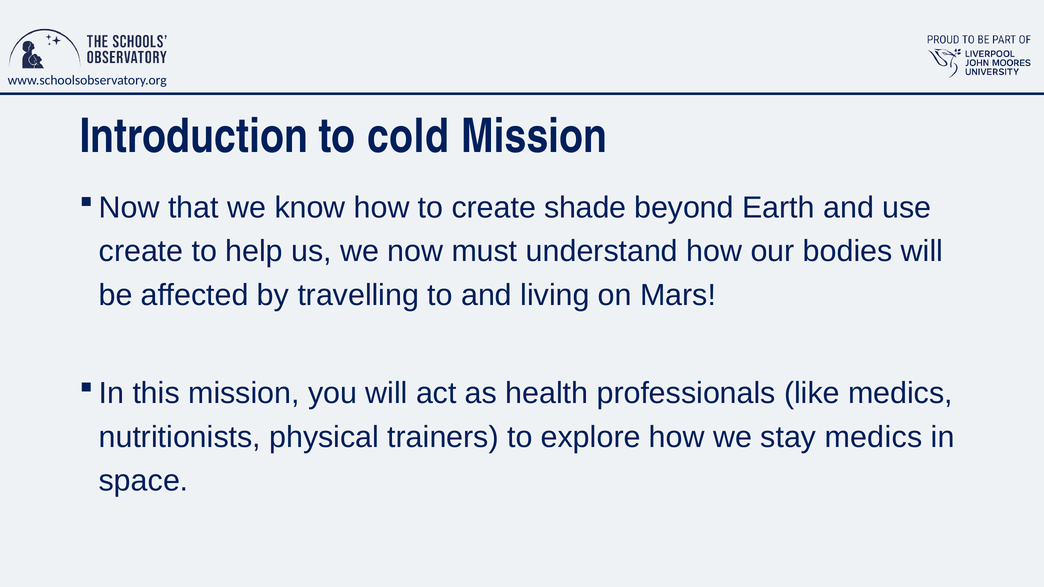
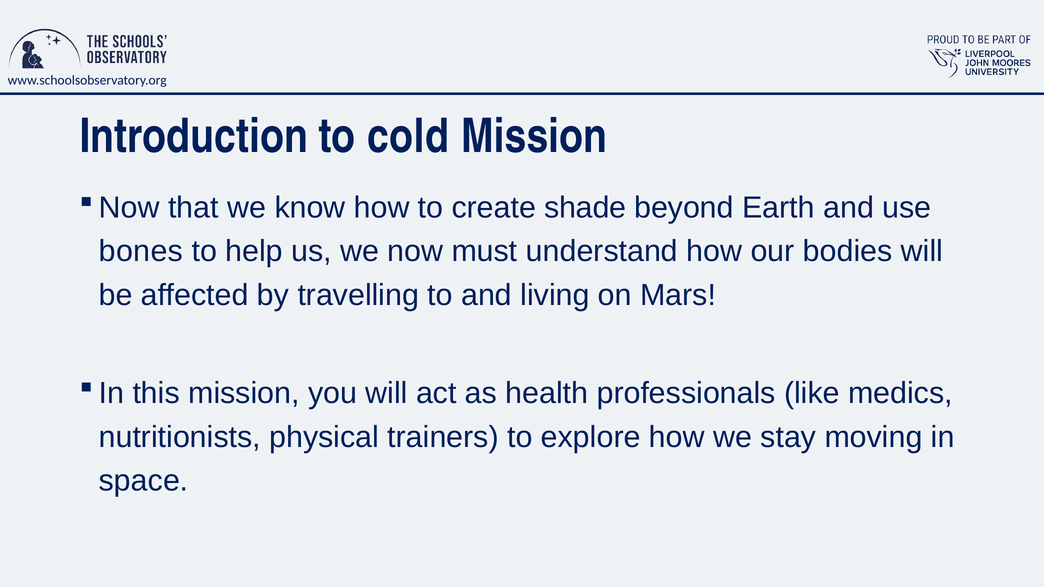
create at (141, 251): create -> bones
stay medics: medics -> moving
